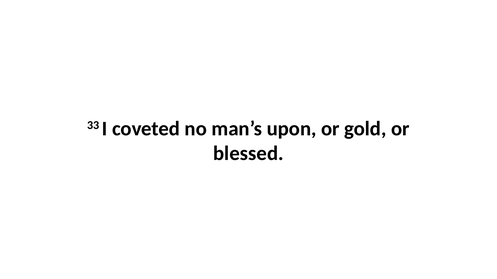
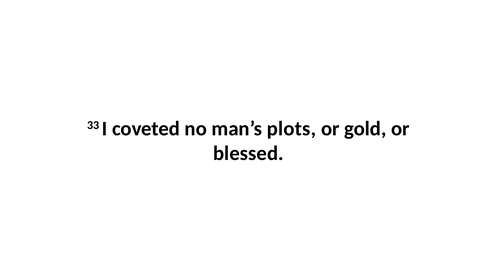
upon: upon -> plots
